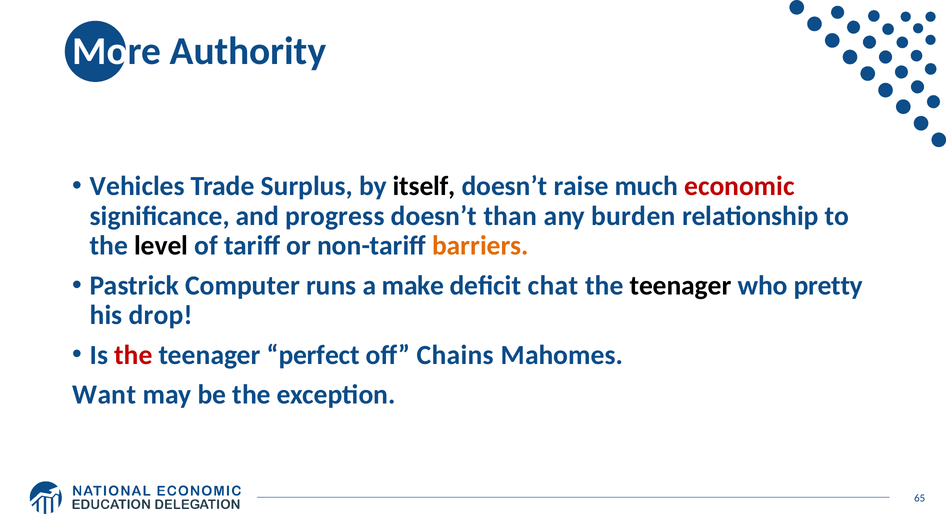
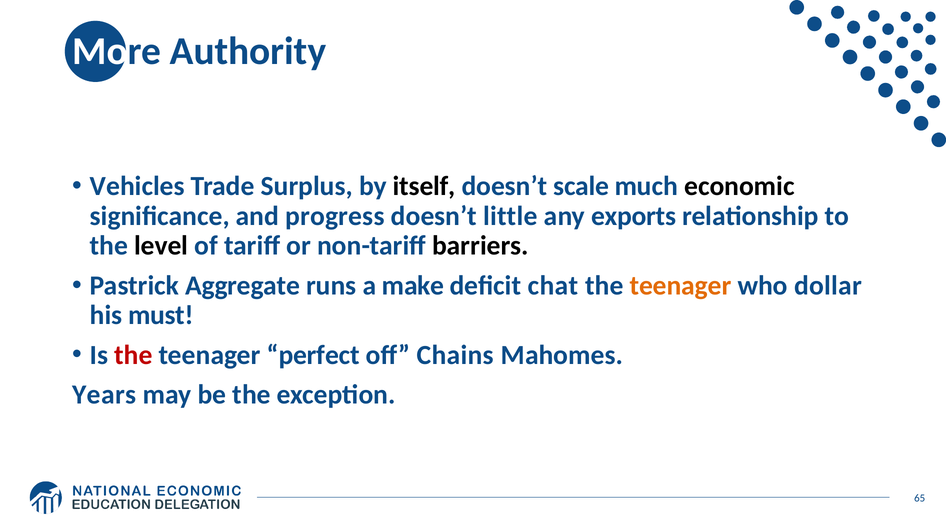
raise: raise -> scale
economic colour: red -> black
than: than -> little
burden: burden -> exports
barriers colour: orange -> black
Computer: Computer -> Aggregate
teenager at (681, 286) colour: black -> orange
pretty: pretty -> dollar
drop: drop -> must
Want: Want -> Years
